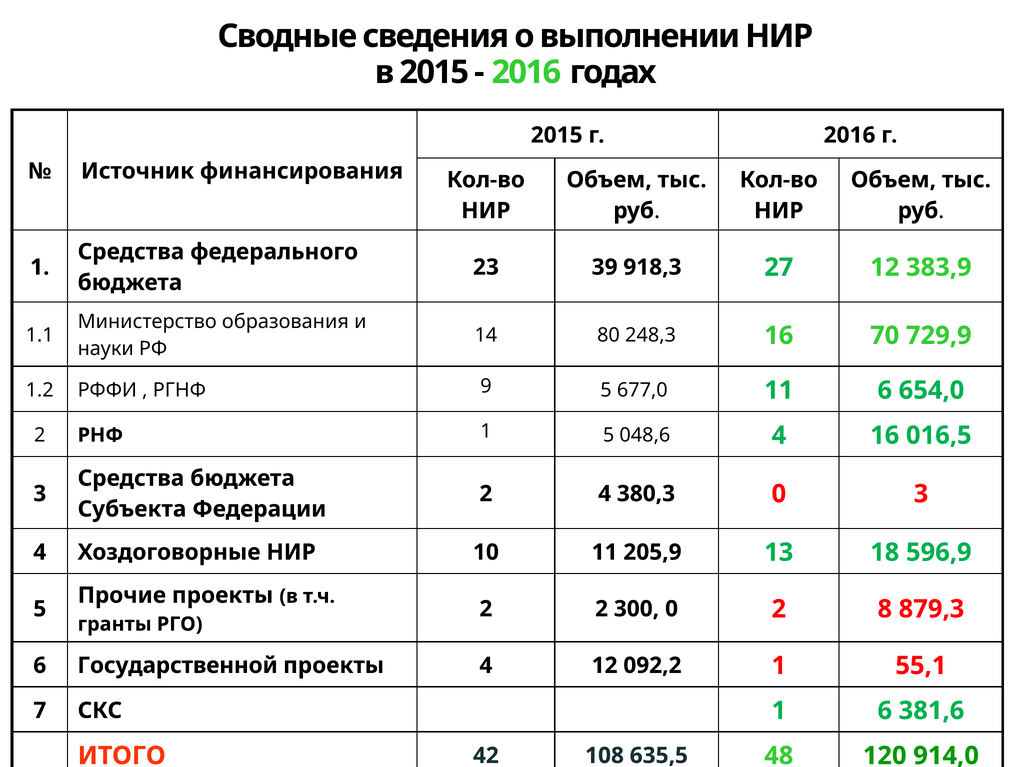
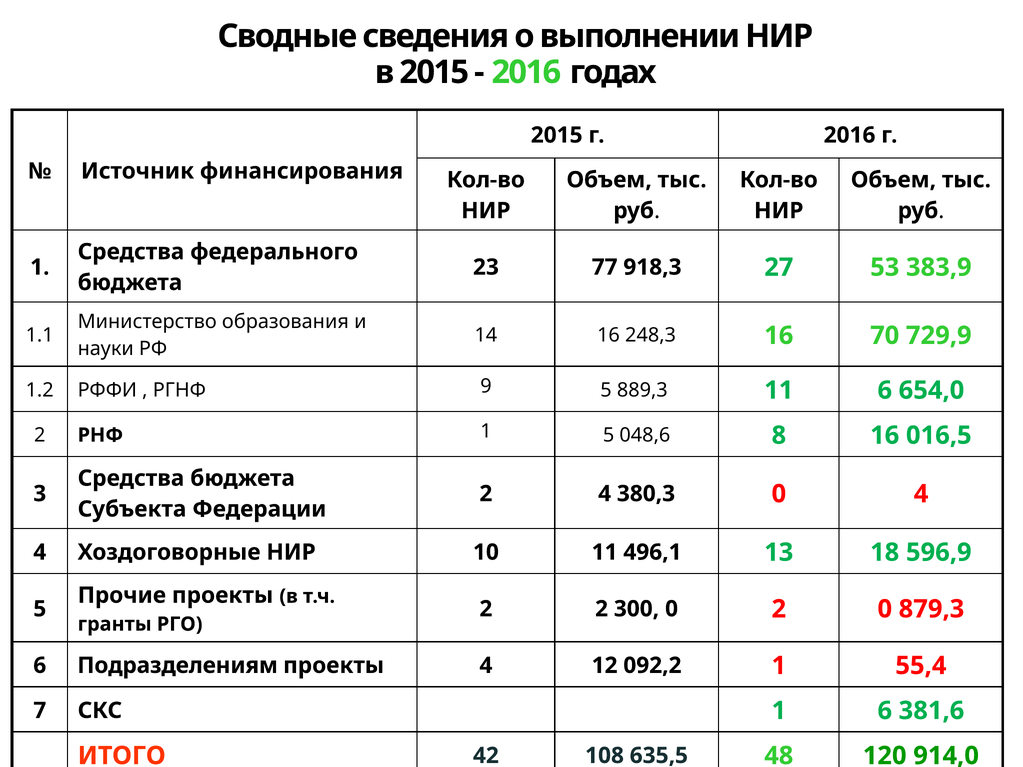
39: 39 -> 77
27 12: 12 -> 53
14 80: 80 -> 16
677,0: 677,0 -> 889,3
048,6 4: 4 -> 8
0 3: 3 -> 4
205,9: 205,9 -> 496,1
2 8: 8 -> 0
Государственной: Государственной -> Подразделениям
55,1: 55,1 -> 55,4
